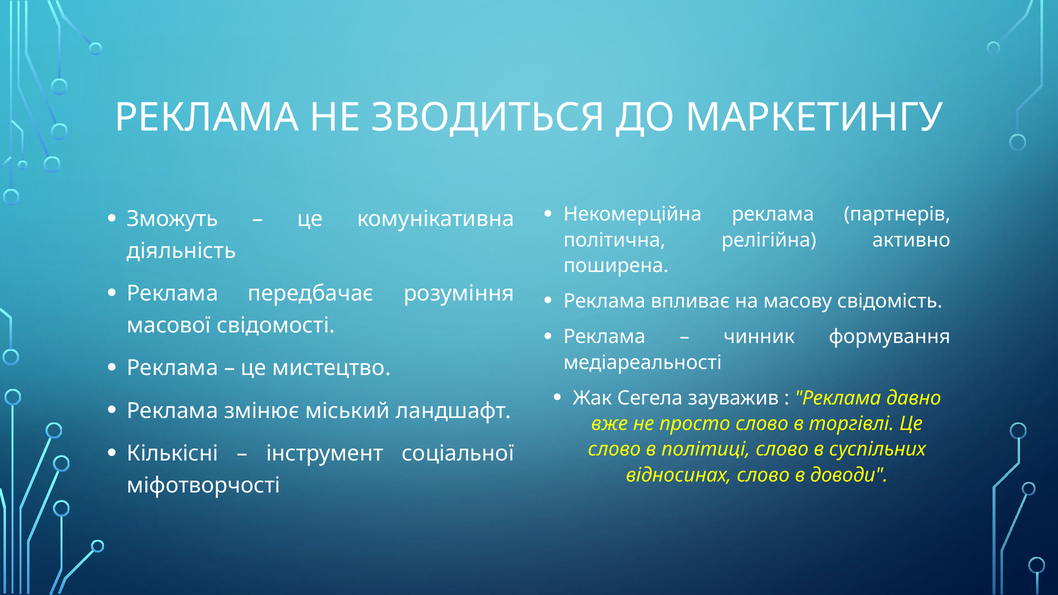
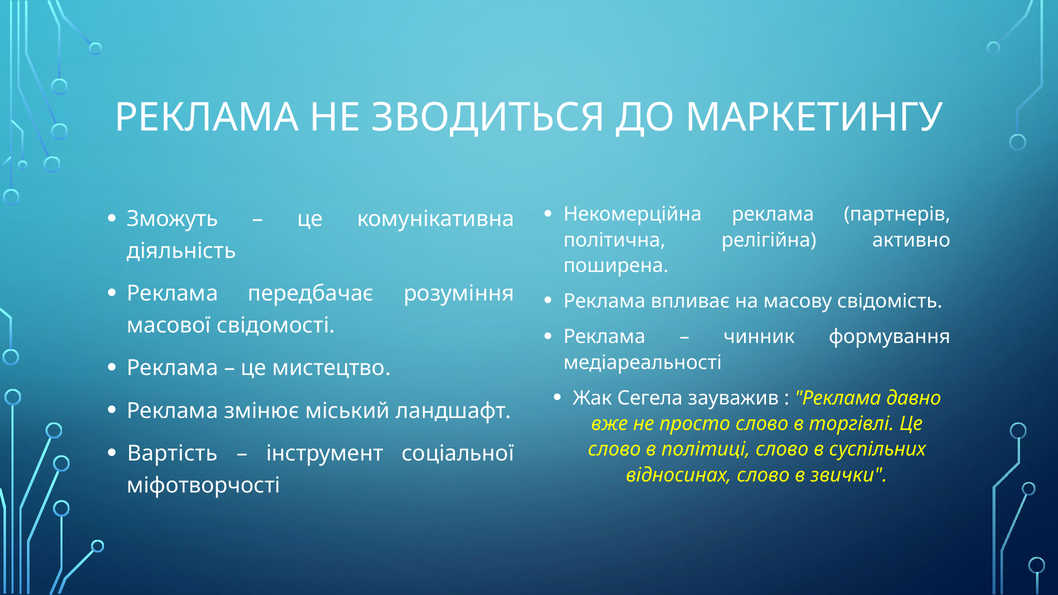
Кількісні: Кількісні -> Вартість
доводи: доводи -> звички
